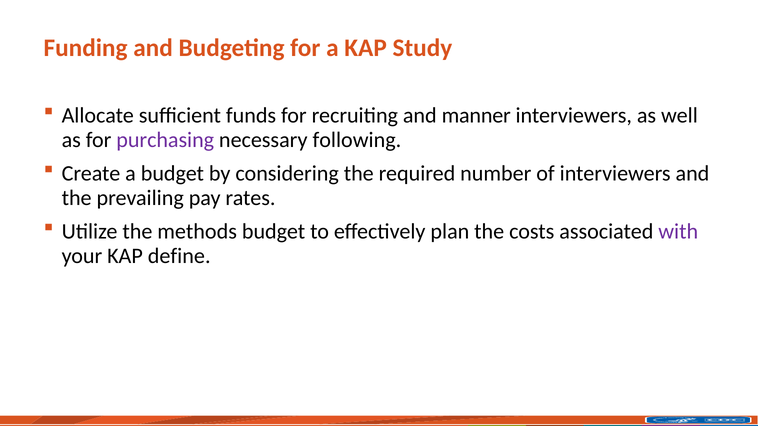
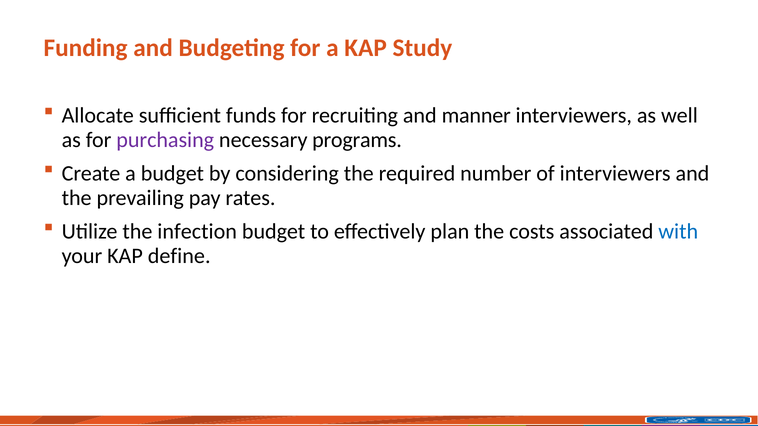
following: following -> programs
methods: methods -> infection
with colour: purple -> blue
